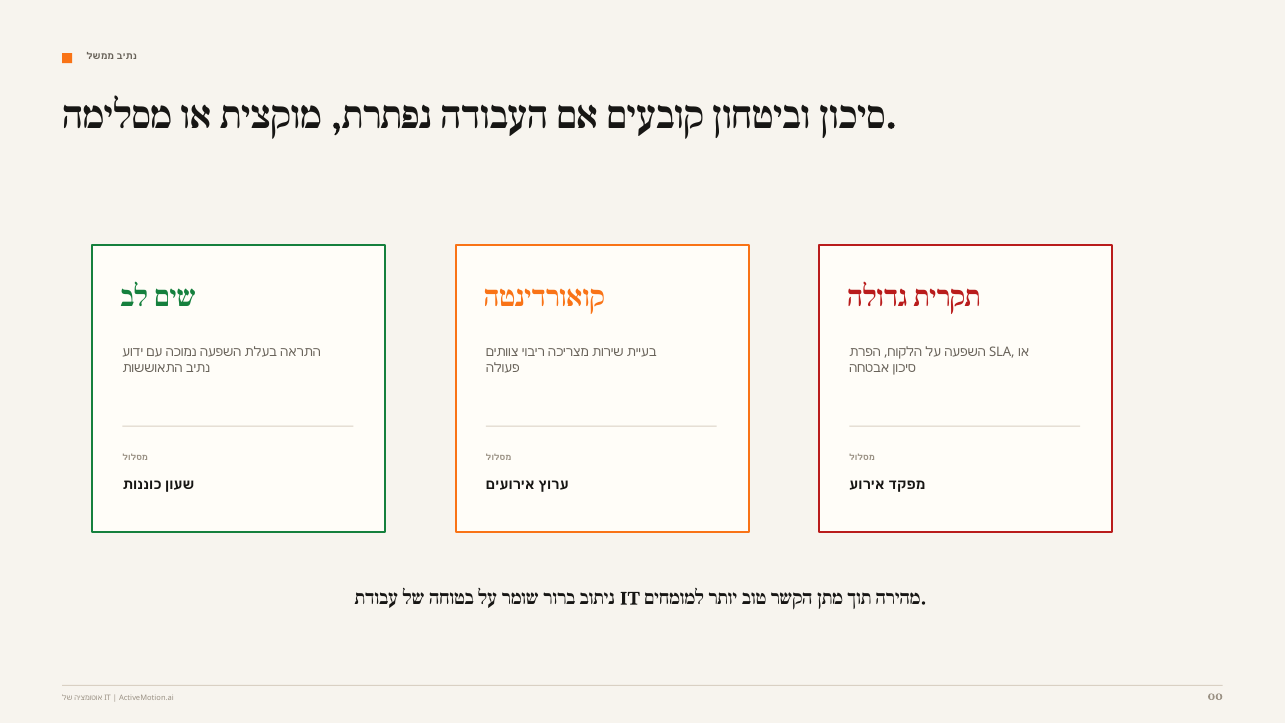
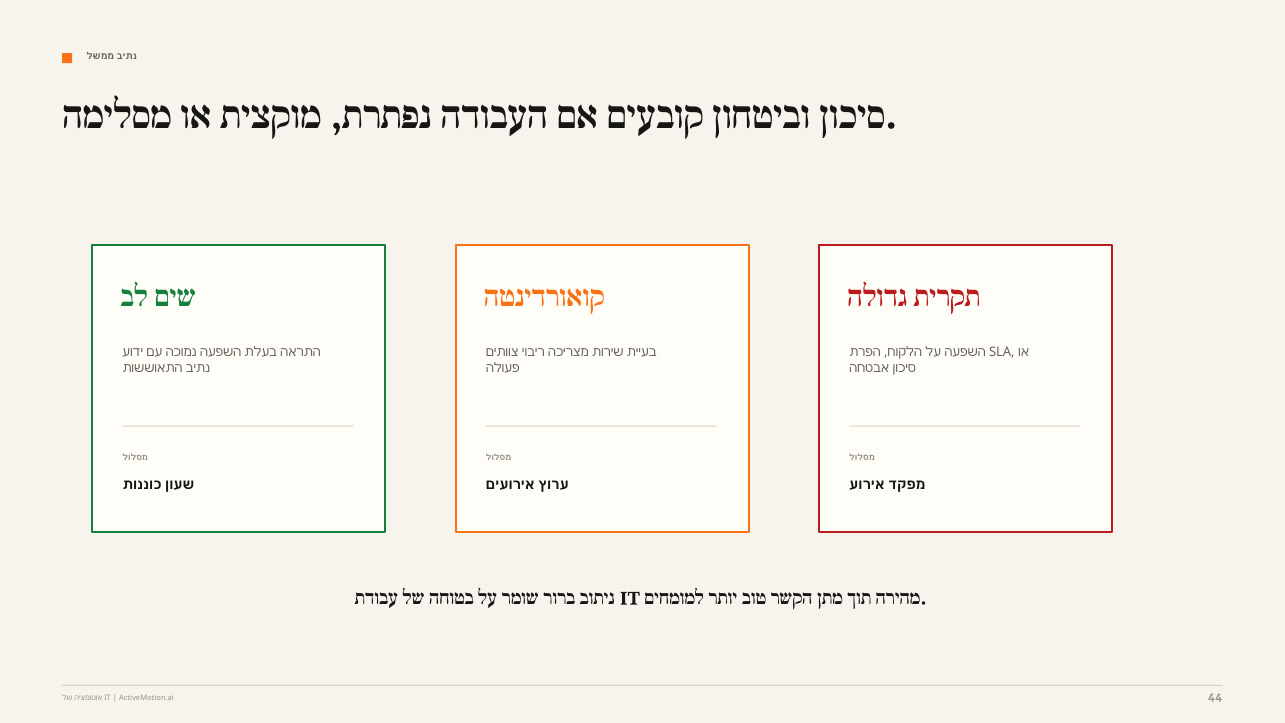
00: 00 -> 44
